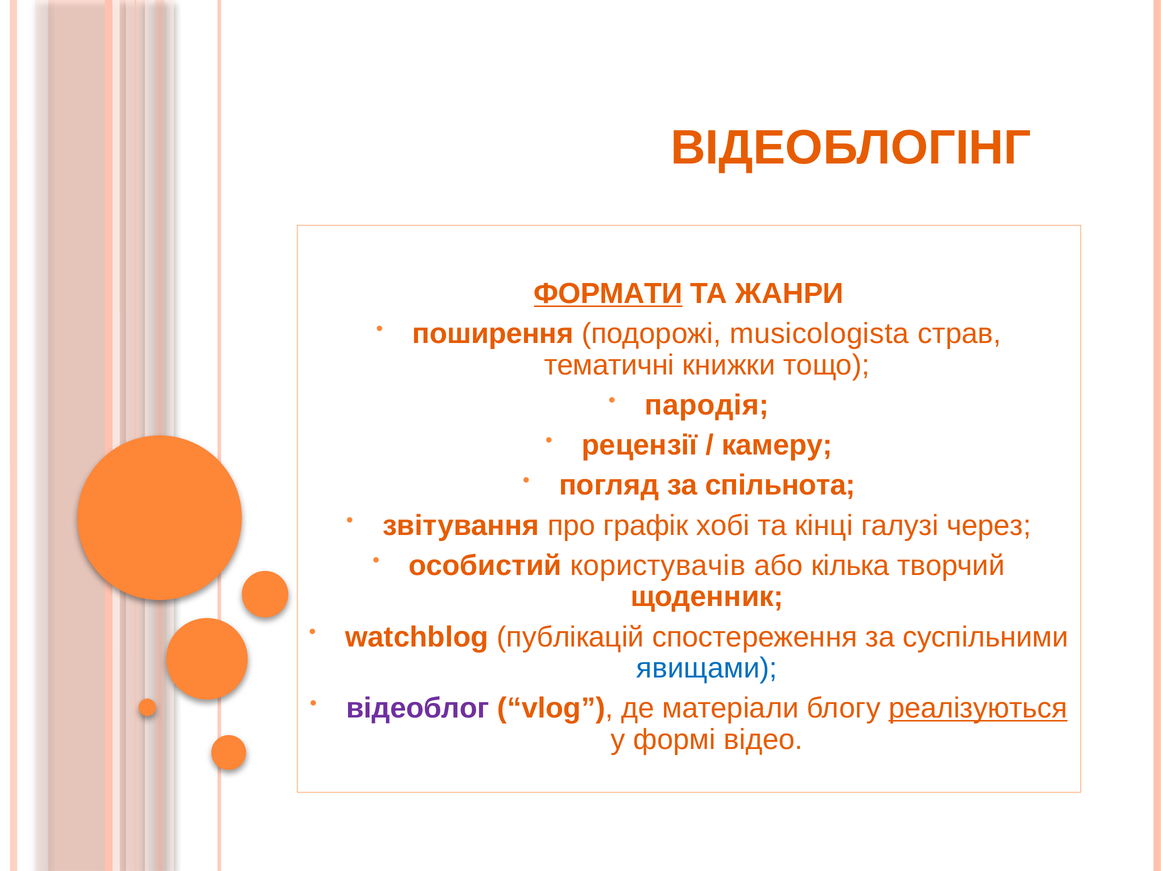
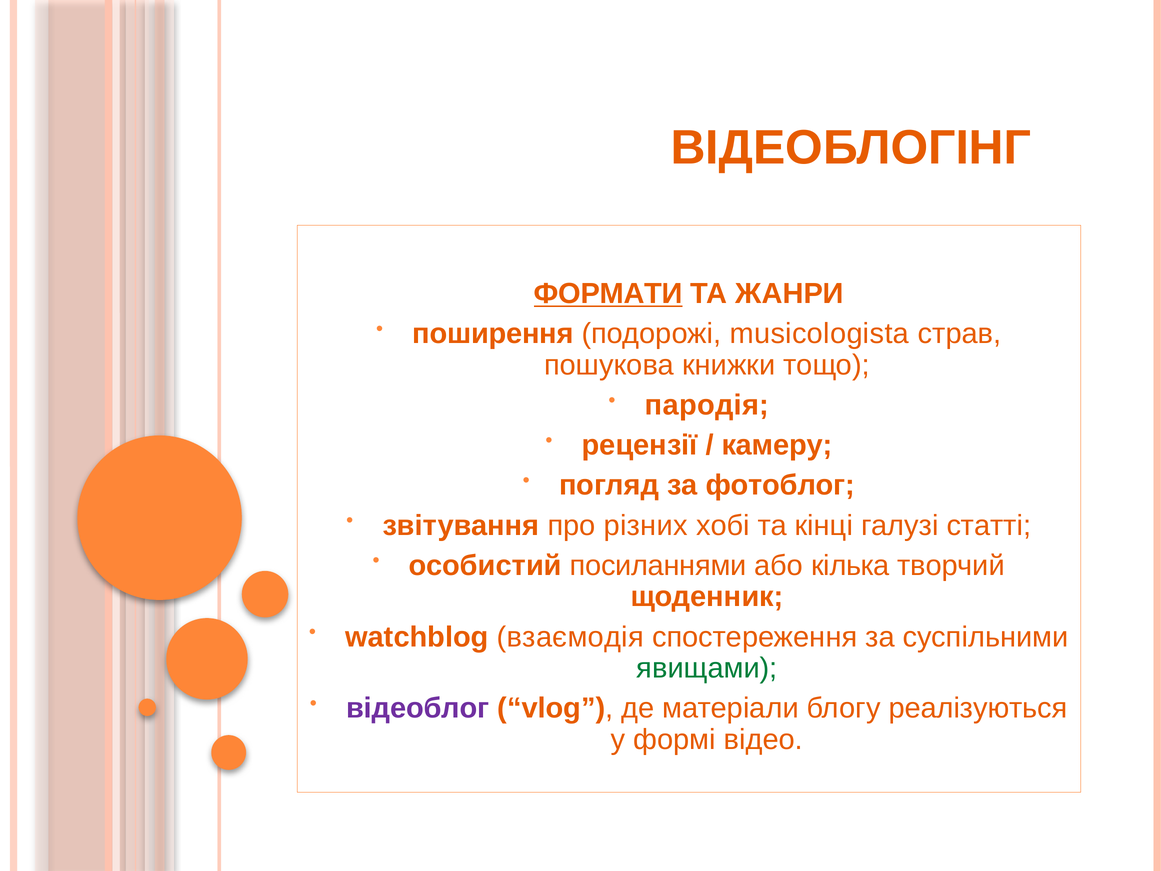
тематичні: тематичні -> пошукова
спільнота: спільнота -> фотоблог
графік: графік -> різних
через: через -> статті
користувачів: користувачів -> посиланнями
публікацій: публікацій -> взаємодія
явищами colour: blue -> green
реалізуються underline: present -> none
